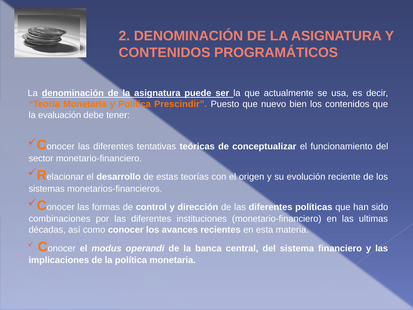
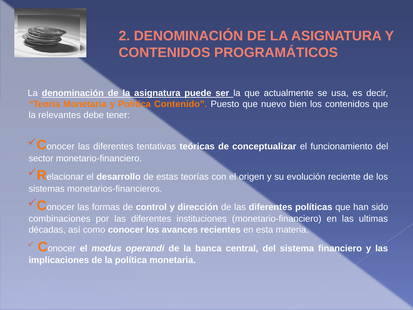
Prescindir: Prescindir -> Contenido
evaluación: evaluación -> relevantes
